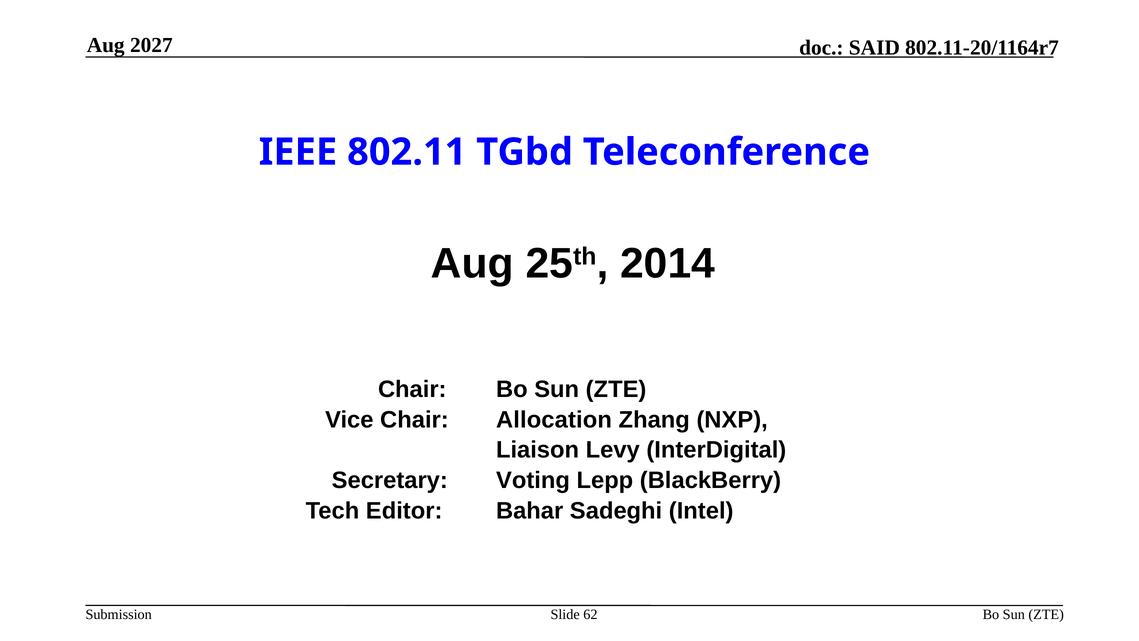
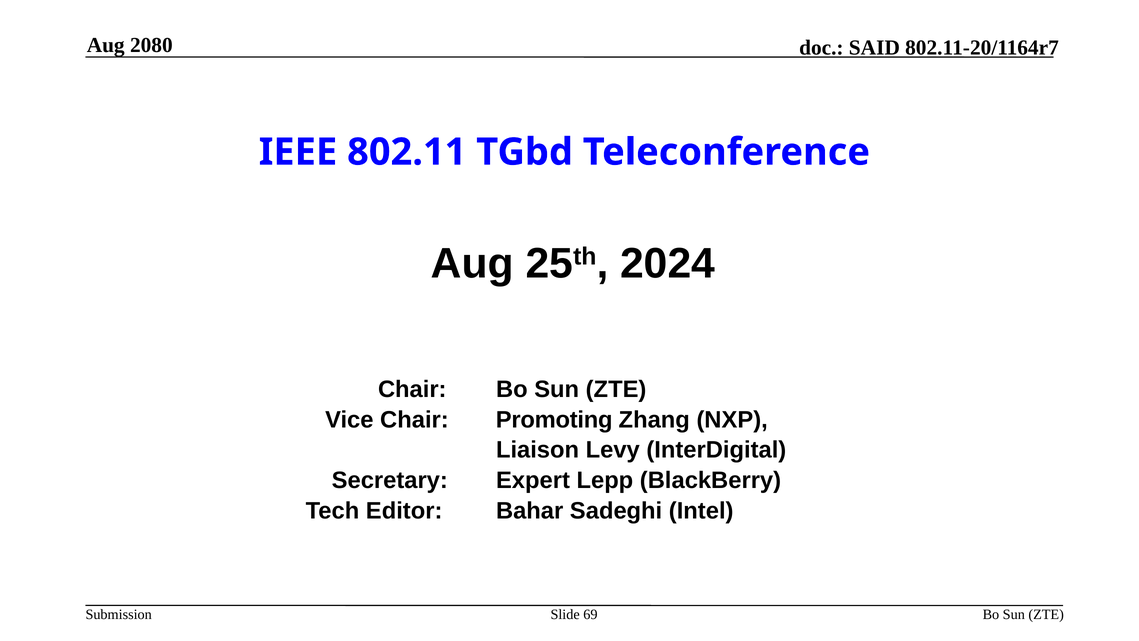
2027: 2027 -> 2080
2014: 2014 -> 2024
Allocation: Allocation -> Promoting
Voting: Voting -> Expert
62: 62 -> 69
